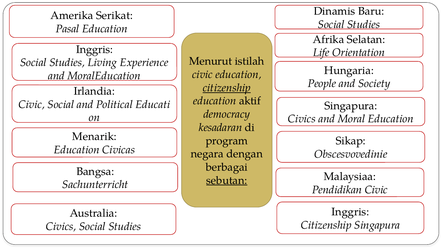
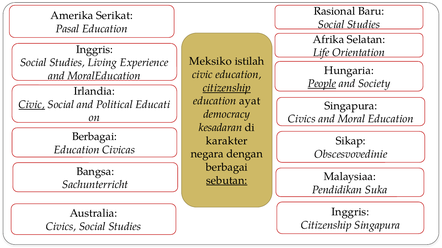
Dinamis: Dinamis -> Rasional
Menurut: Menurut -> Meksiko
People underline: none -> present
aktif: aktif -> ayat
Civic at (32, 105) underline: none -> present
Menarik at (94, 137): Menarik -> Berbagai
program: program -> karakter
Pendidikan Civic: Civic -> Suka
